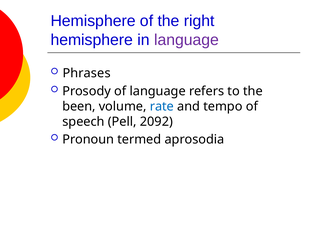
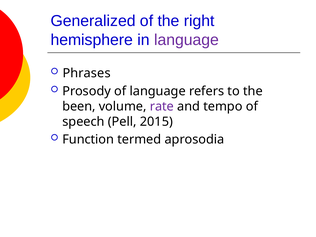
Hemisphere at (93, 21): Hemisphere -> Generalized
rate colour: blue -> purple
2092: 2092 -> 2015
Pronoun: Pronoun -> Function
